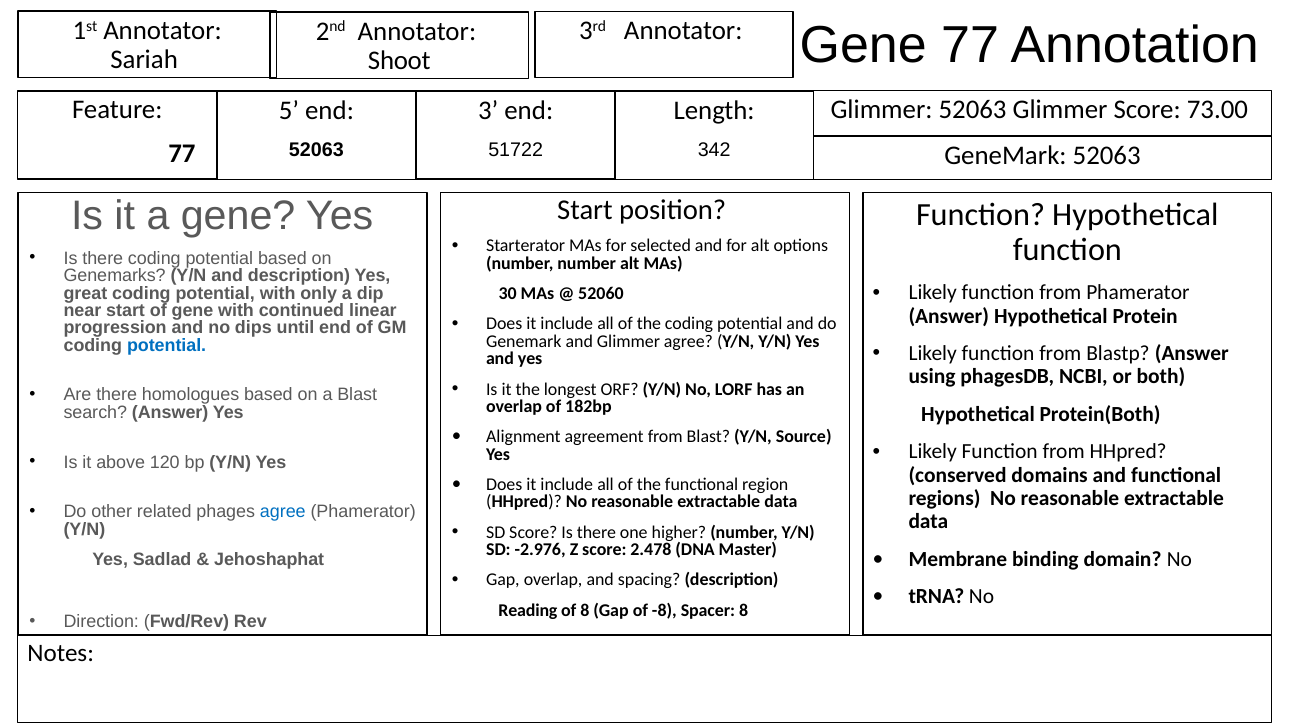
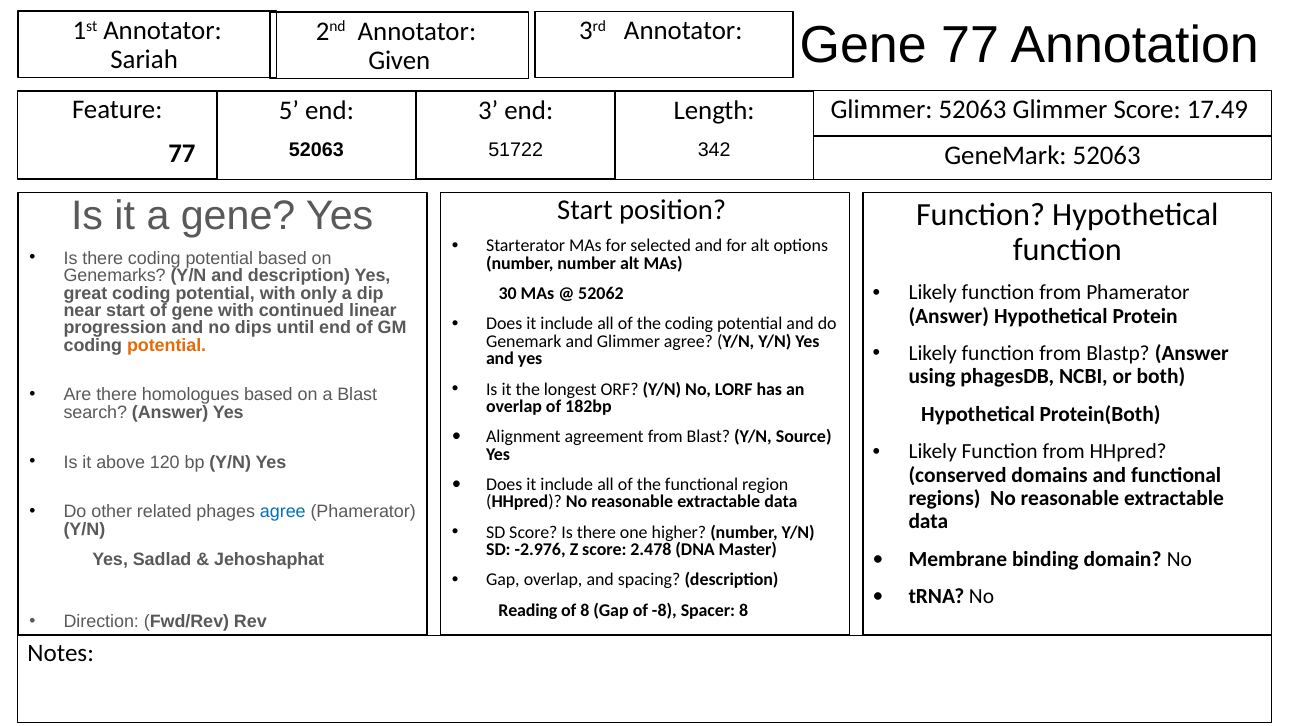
Shoot: Shoot -> Given
73.00: 73.00 -> 17.49
52060: 52060 -> 52062
potential at (167, 345) colour: blue -> orange
